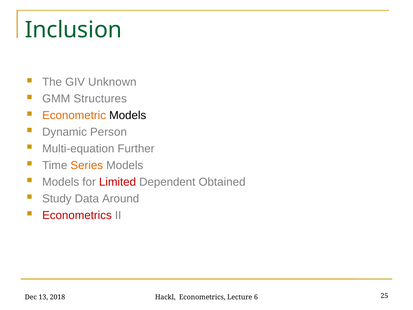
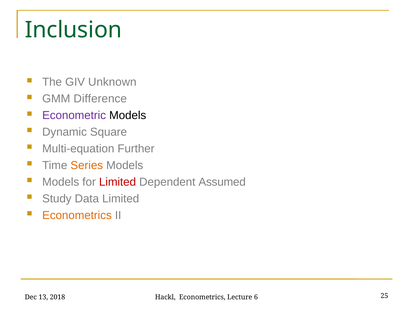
Structures: Structures -> Difference
Econometric colour: orange -> purple
Person: Person -> Square
Obtained: Obtained -> Assumed
Data Around: Around -> Limited
Econometrics at (77, 215) colour: red -> orange
